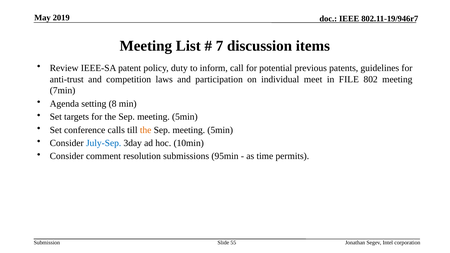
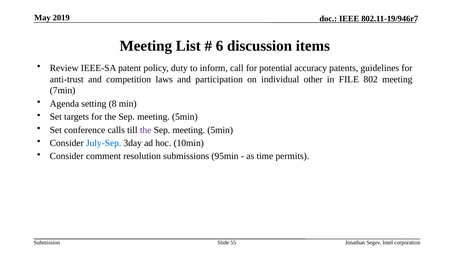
7: 7 -> 6
previous: previous -> accuracy
meet: meet -> other
the at (146, 130) colour: orange -> purple
